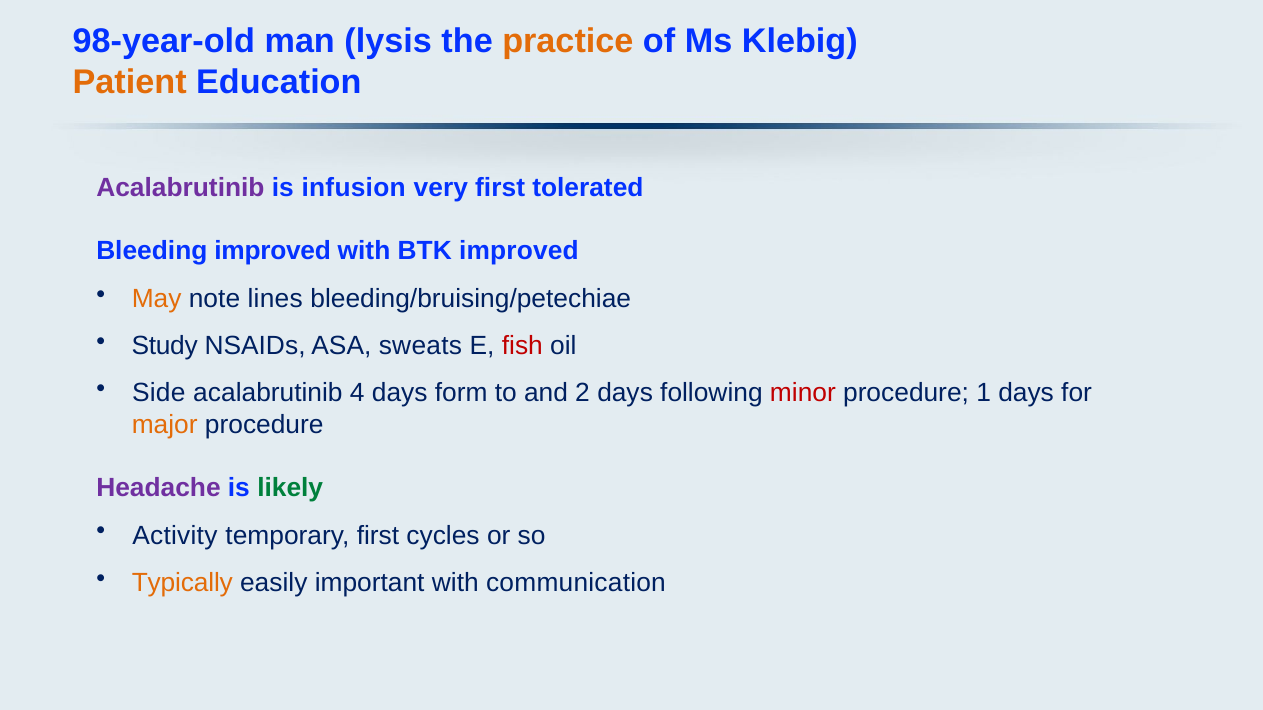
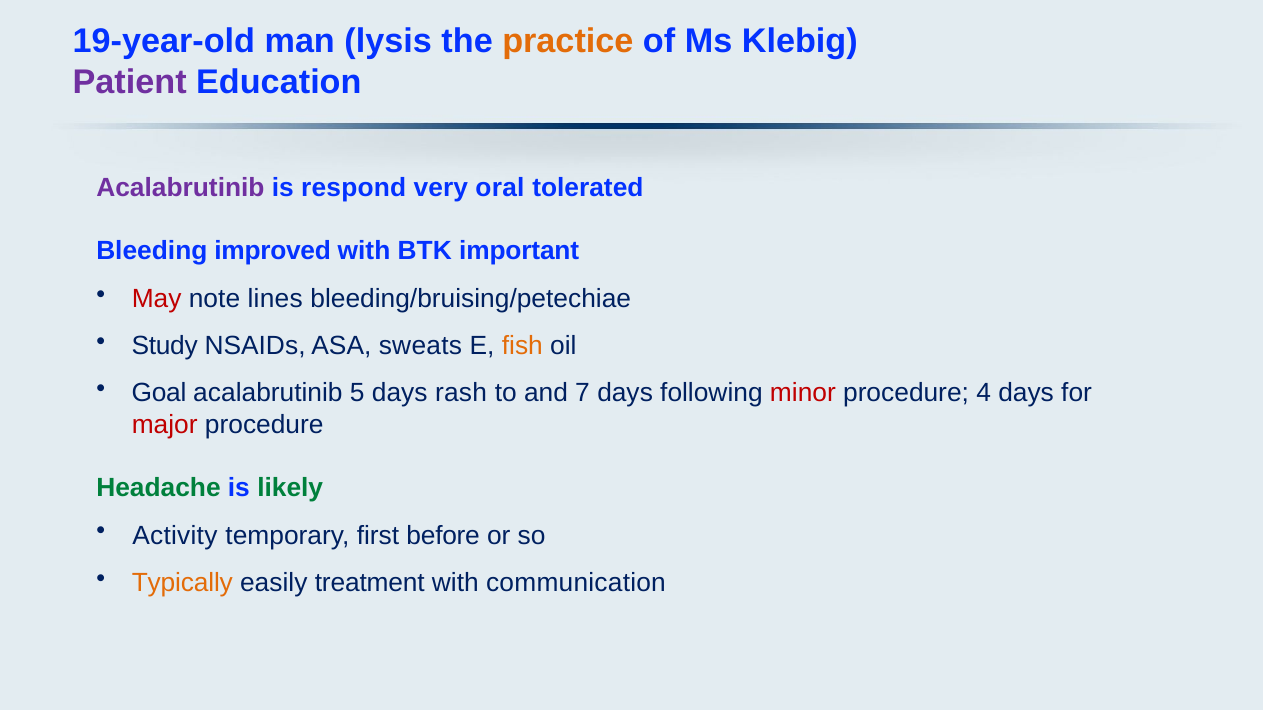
98-year-old: 98-year-old -> 19-year-old
Patient colour: orange -> purple
infusion: infusion -> respond
very first: first -> oral
BTK improved: improved -> important
May colour: orange -> red
fish colour: red -> orange
Side: Side -> Goal
4: 4 -> 5
form: form -> rash
2: 2 -> 7
1: 1 -> 4
major colour: orange -> red
Headache colour: purple -> green
cycles: cycles -> before
important: important -> treatment
